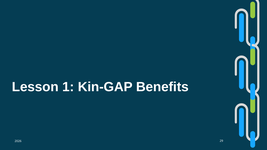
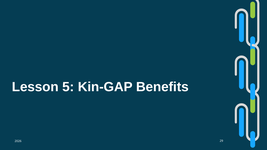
1: 1 -> 5
